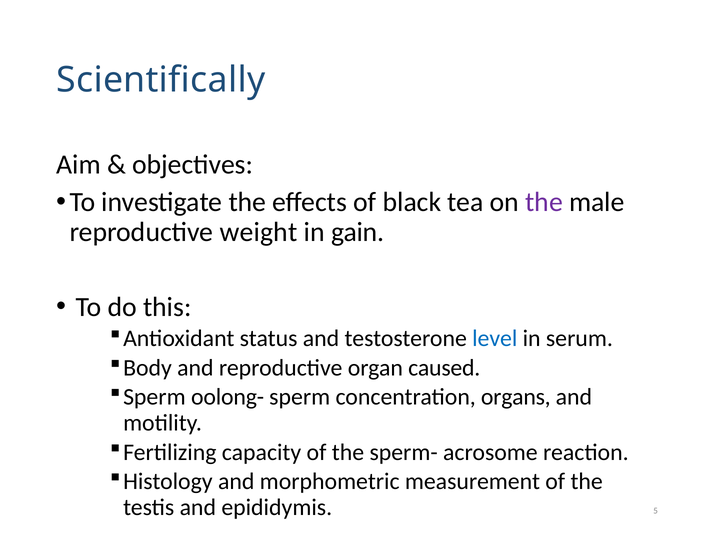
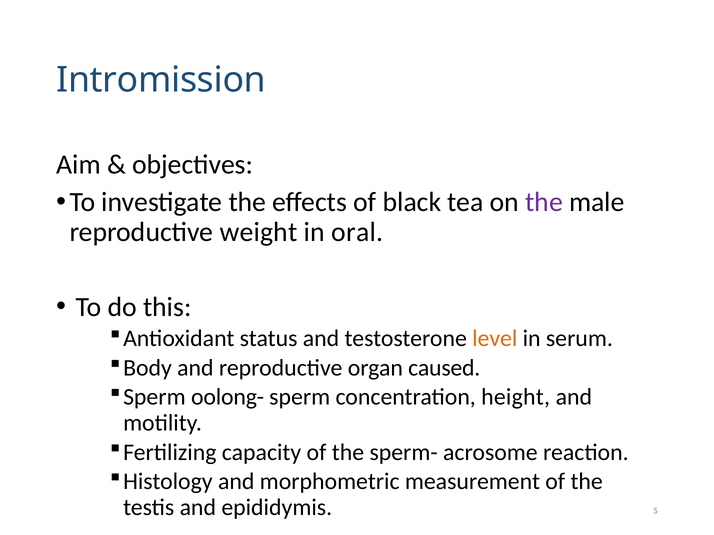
Scientifically: Scientifically -> Intromission
gain: gain -> oral
level colour: blue -> orange
organs: organs -> height
